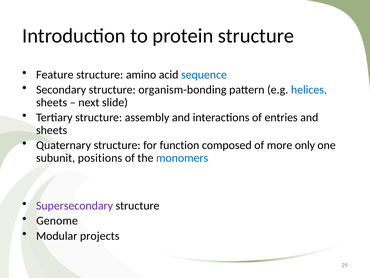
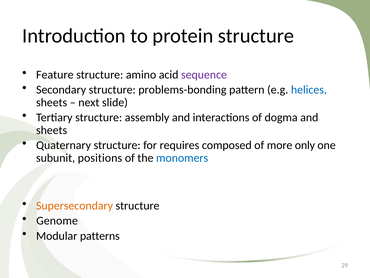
sequence colour: blue -> purple
organism-bonding: organism-bonding -> problems-bonding
entries: entries -> dogma
function: function -> requires
Supersecondary colour: purple -> orange
projects: projects -> patterns
